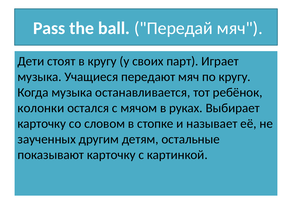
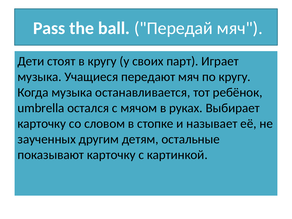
колонки: колонки -> umbrella
